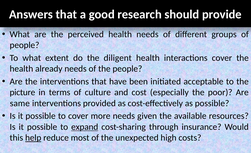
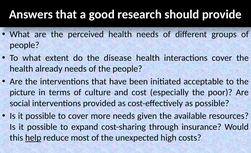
diligent: diligent -> disease
same: same -> social
expand underline: present -> none
